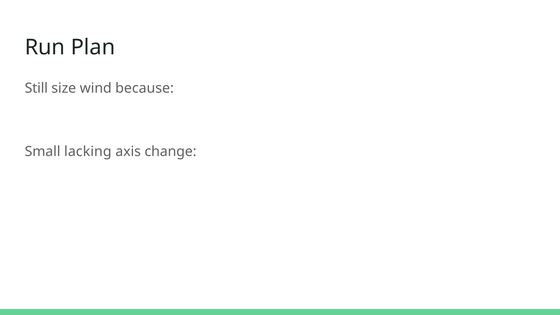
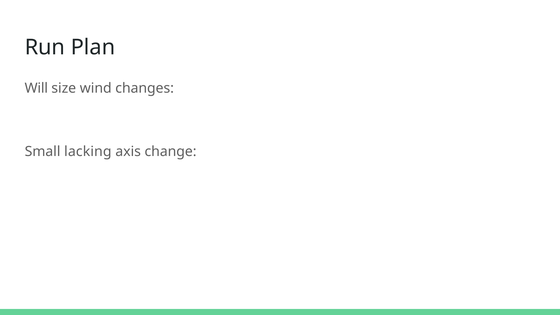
Still: Still -> Will
because: because -> changes
